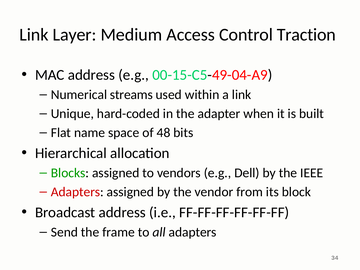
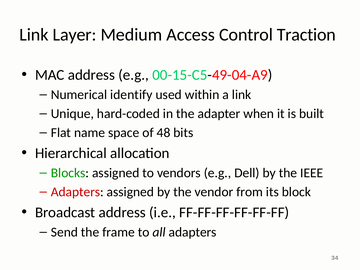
streams: streams -> identify
